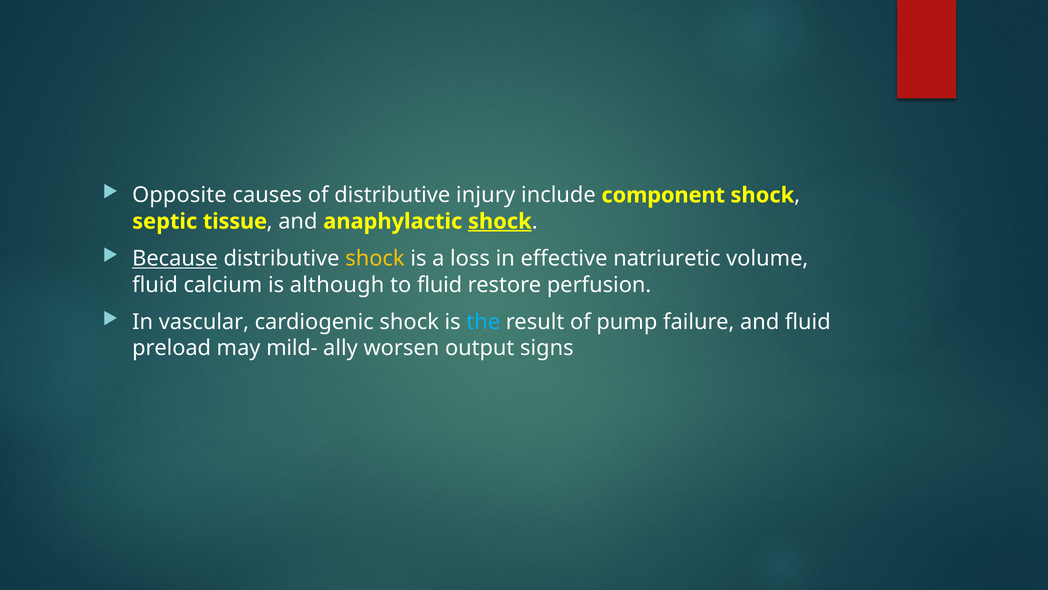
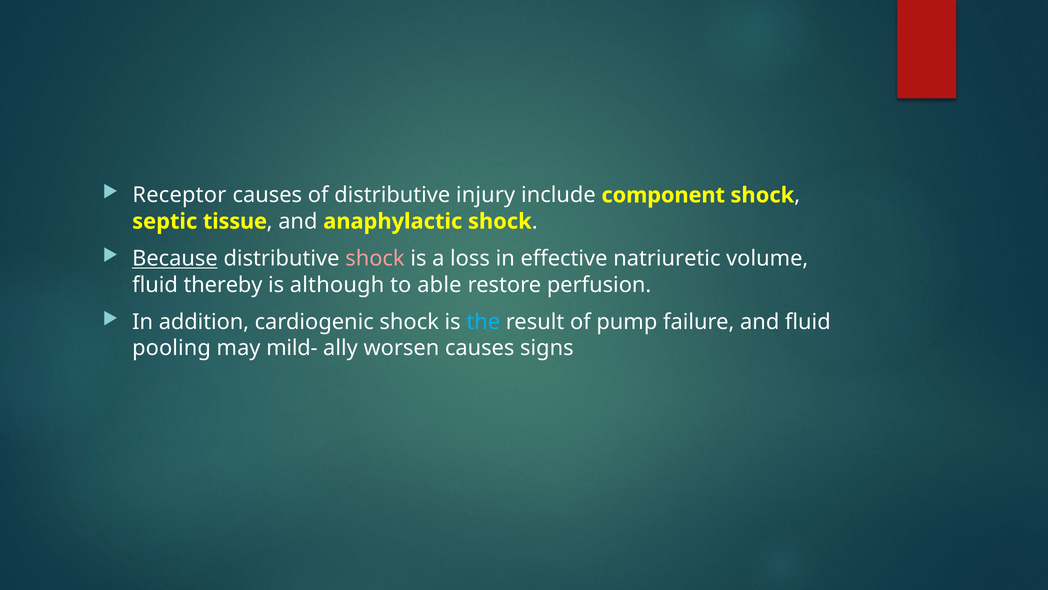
Opposite: Opposite -> Receptor
shock at (500, 221) underline: present -> none
shock at (375, 258) colour: yellow -> pink
calcium: calcium -> thereby
to fluid: fluid -> able
vascular: vascular -> addition
preload: preload -> pooling
worsen output: output -> causes
